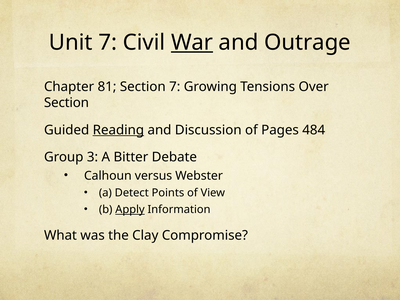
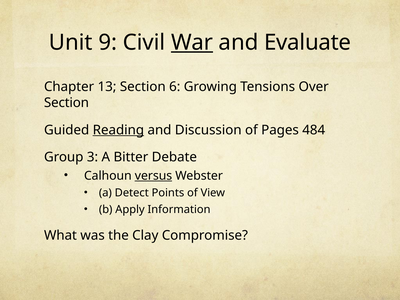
Unit 7: 7 -> 9
Outrage: Outrage -> Evaluate
81: 81 -> 13
Section 7: 7 -> 6
versus underline: none -> present
Apply underline: present -> none
